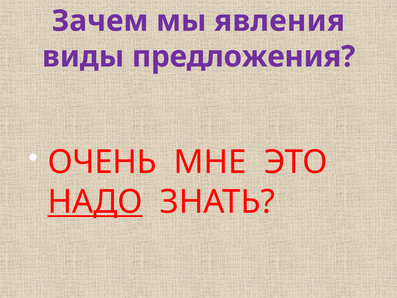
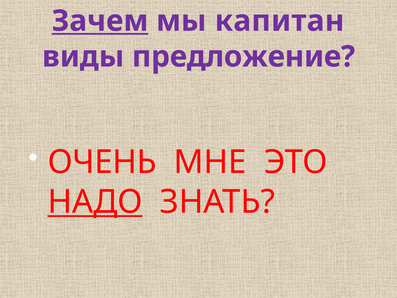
Зачем underline: none -> present
явления: явления -> капитан
предложения: предложения -> предложение
